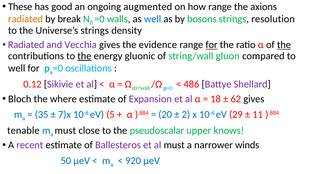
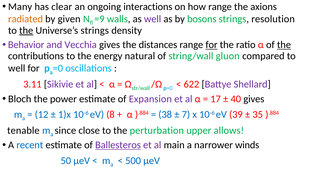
These: These -> Many
good: good -> clear
augmented: augmented -> interactions
break: break -> given
=0 at (99, 19): =0 -> =9
well at (153, 19) colour: blue -> purple
the at (26, 30) underline: none -> present
Radiated at (26, 45): Radiated -> Behavior
evidence: evidence -> distances
the at (84, 56) underline: present -> none
gluonic: gluonic -> natural
0.12: 0.12 -> 3.11
486: 486 -> 622
where: where -> power
18: 18 -> 17
62: 62 -> 40
35: 35 -> 12
7)x: 7)x -> 1)x
5: 5 -> 8
20: 20 -> 38
2: 2 -> 7
29: 29 -> 39
11: 11 -> 35
a must: must -> since
pseudoscalar: pseudoscalar -> perturbation
knows: knows -> allows
recent colour: purple -> blue
Ballesteros underline: none -> present
al must: must -> main
920: 920 -> 500
